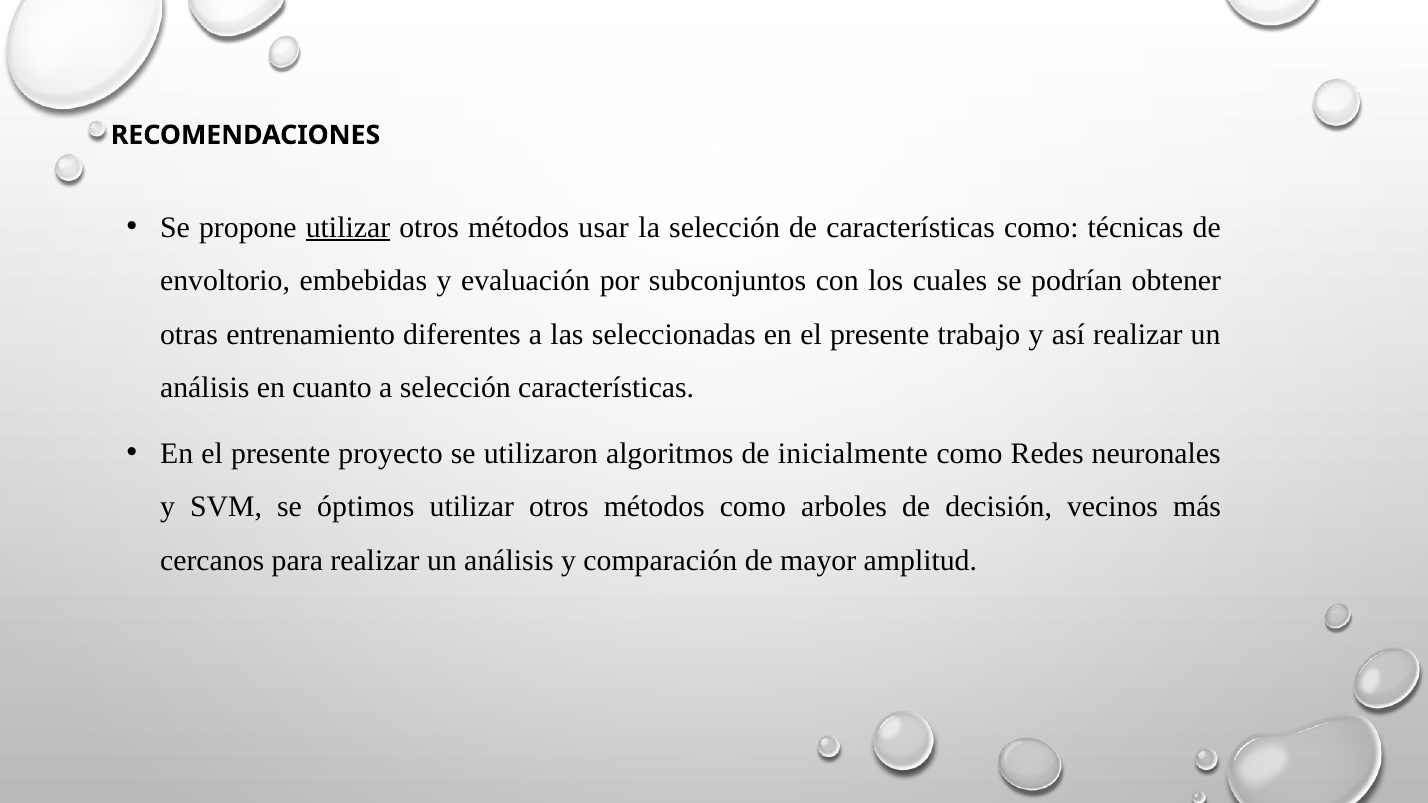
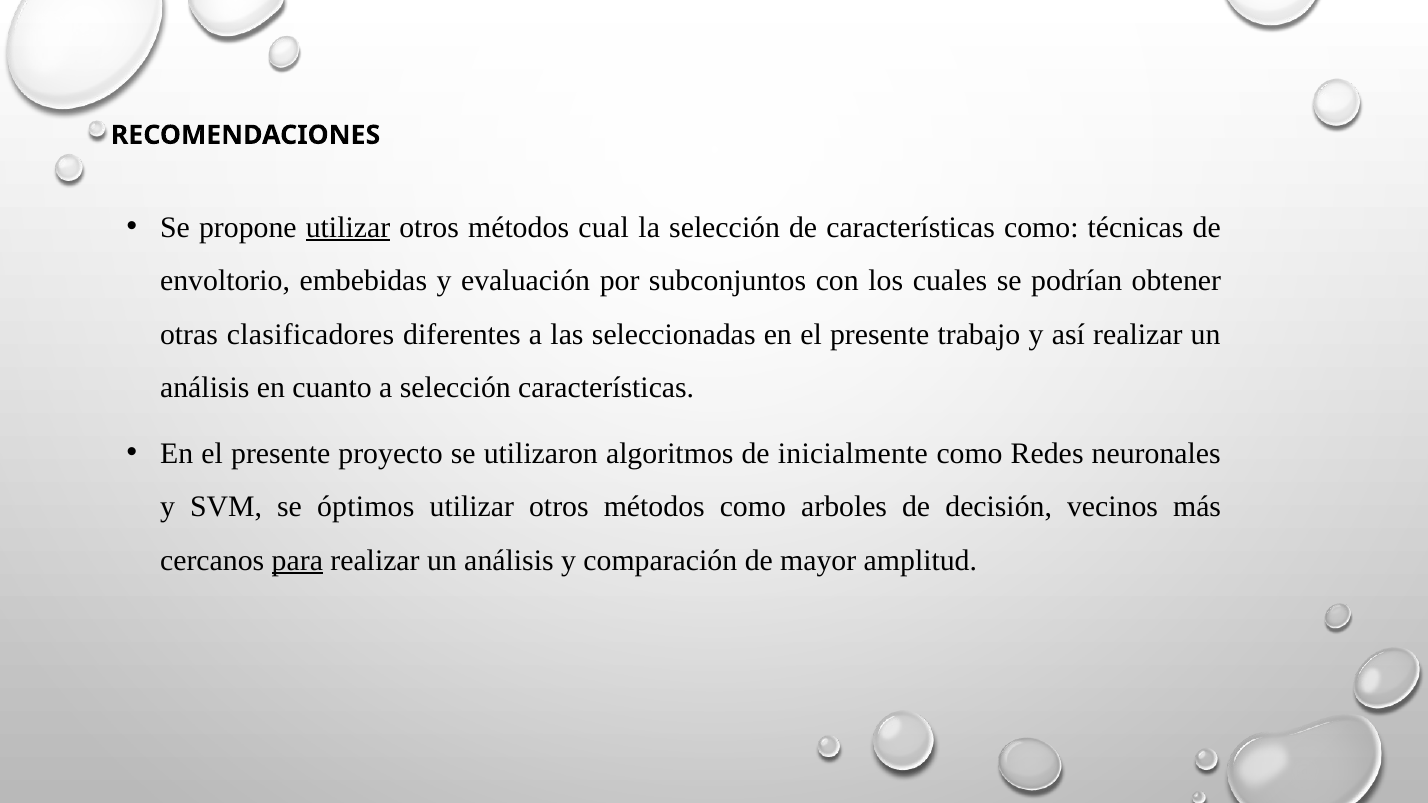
usar: usar -> cual
entrenamiento: entrenamiento -> clasificadores
para underline: none -> present
